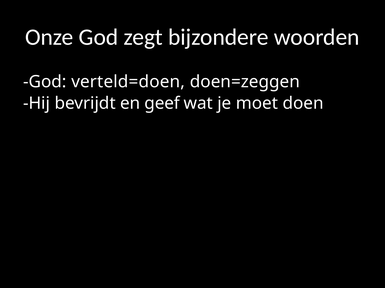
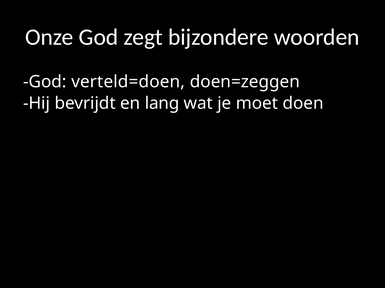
geef: geef -> lang
